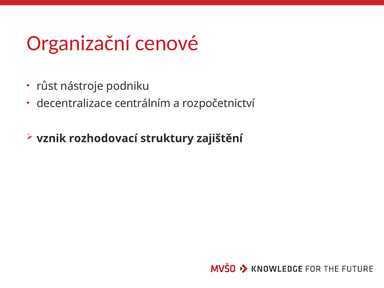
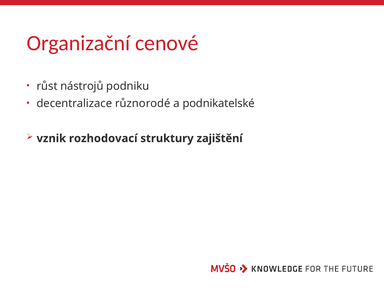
nástroje: nástroje -> nástrojů
centrálním: centrálním -> různorodé
rozpočetnictví: rozpočetnictví -> podnikatelské
